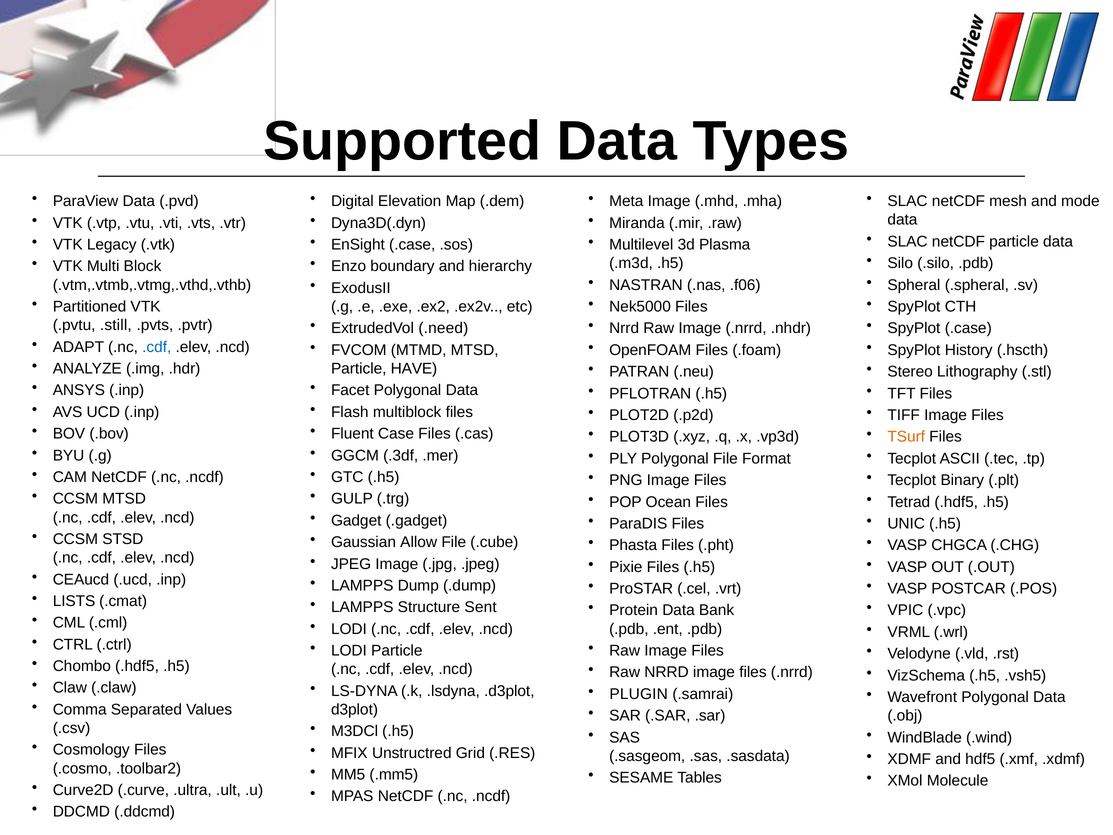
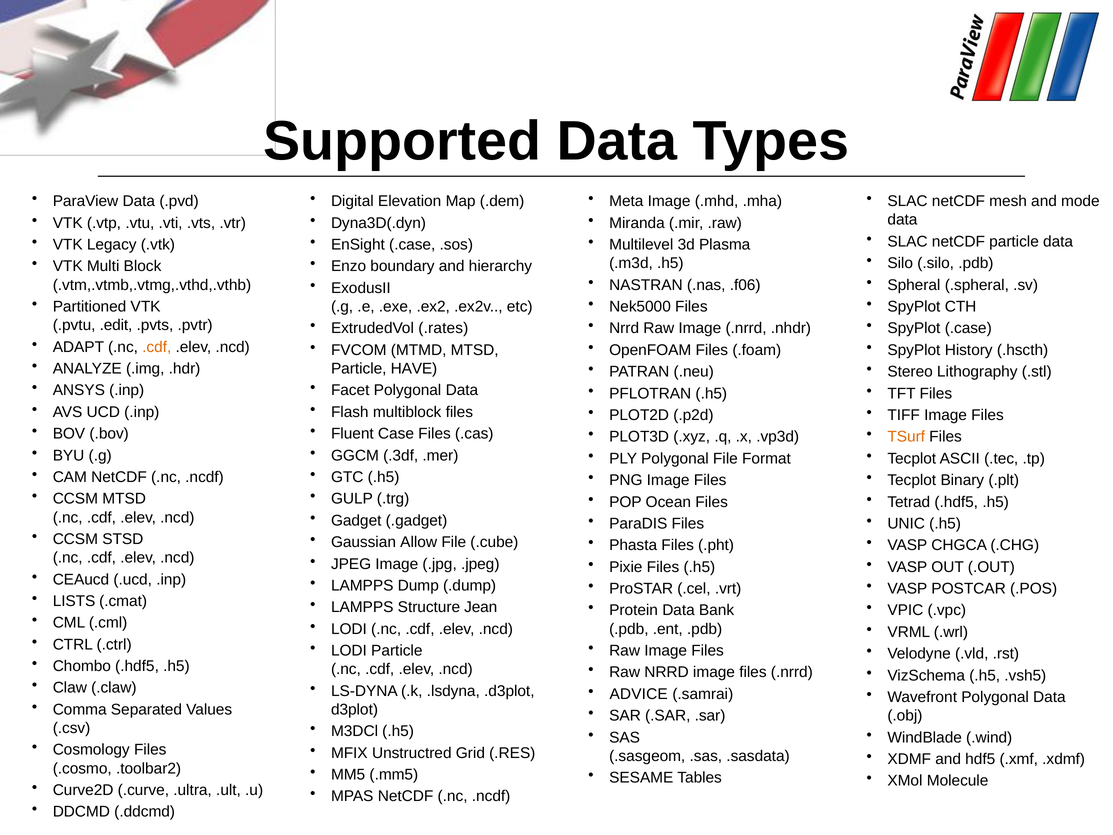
.still: .still -> .edit
.need: .need -> .rates
.cdf at (157, 347) colour: blue -> orange
Sent: Sent -> Jean
PLUGIN: PLUGIN -> ADVICE
